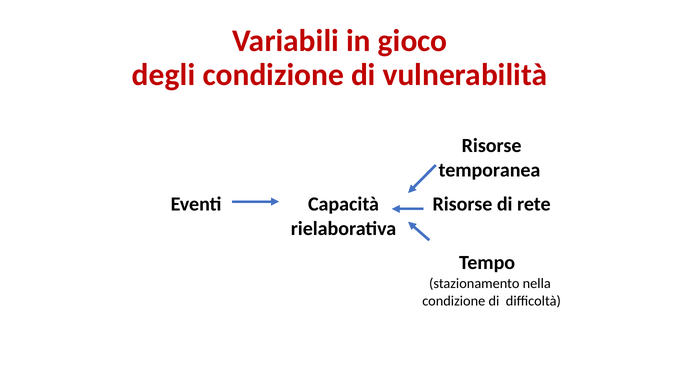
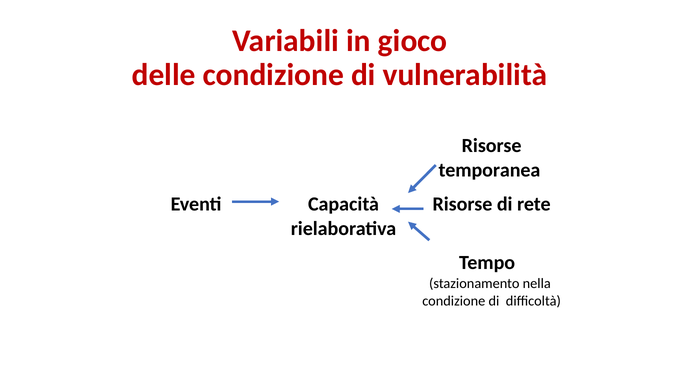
degli: degli -> delle
